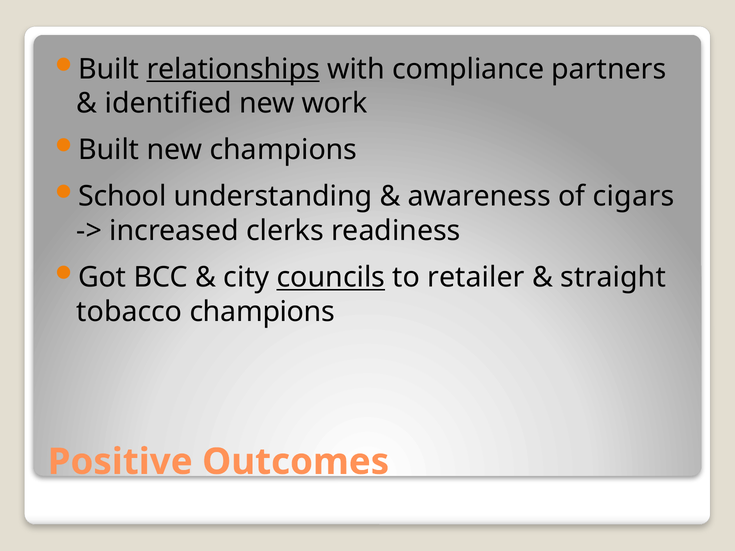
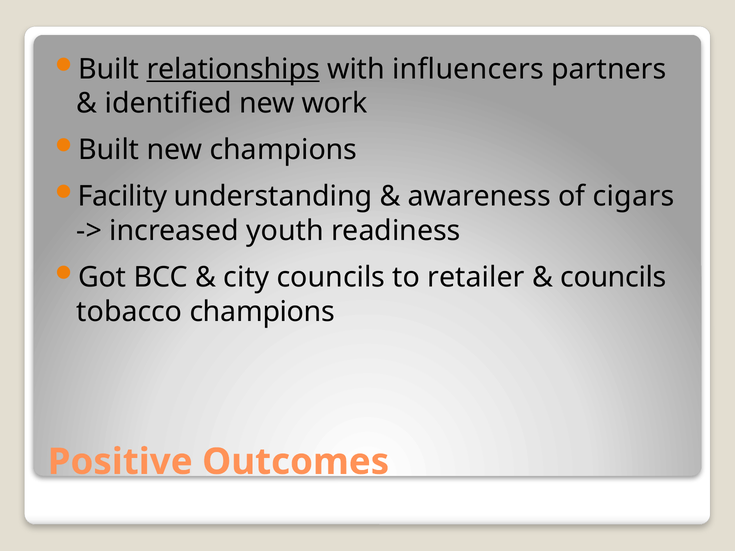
compliance: compliance -> influencers
School: School -> Facility
clerks: clerks -> youth
councils at (331, 277) underline: present -> none
straight at (613, 277): straight -> councils
